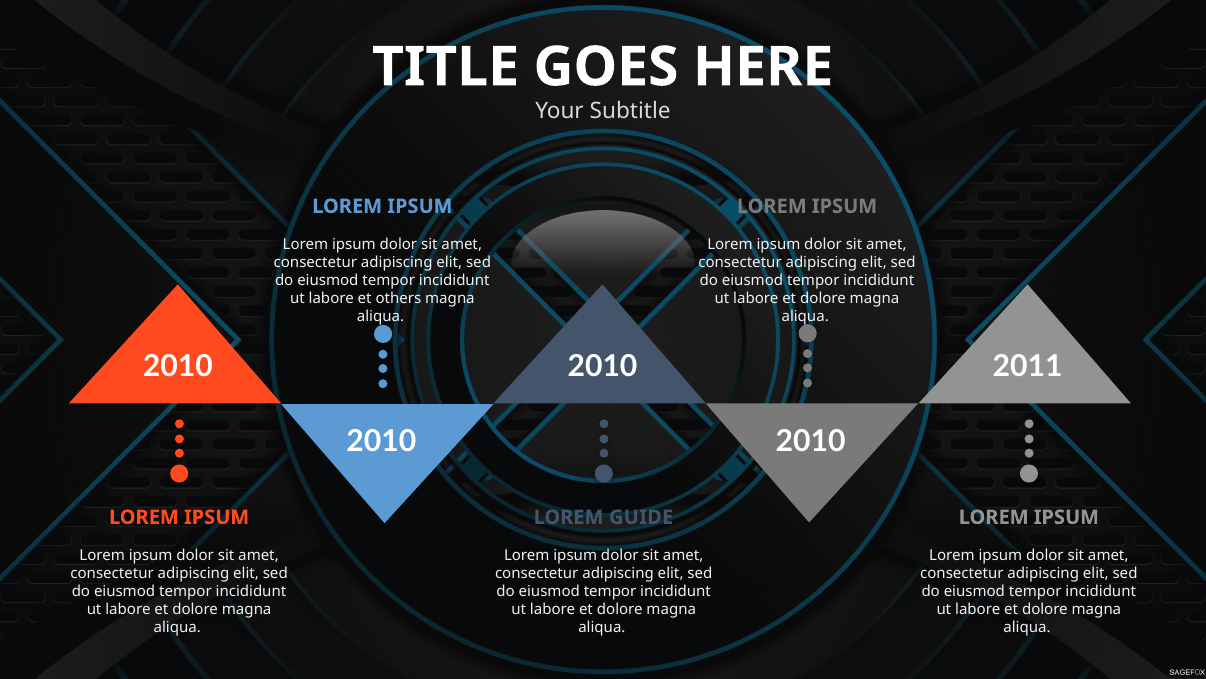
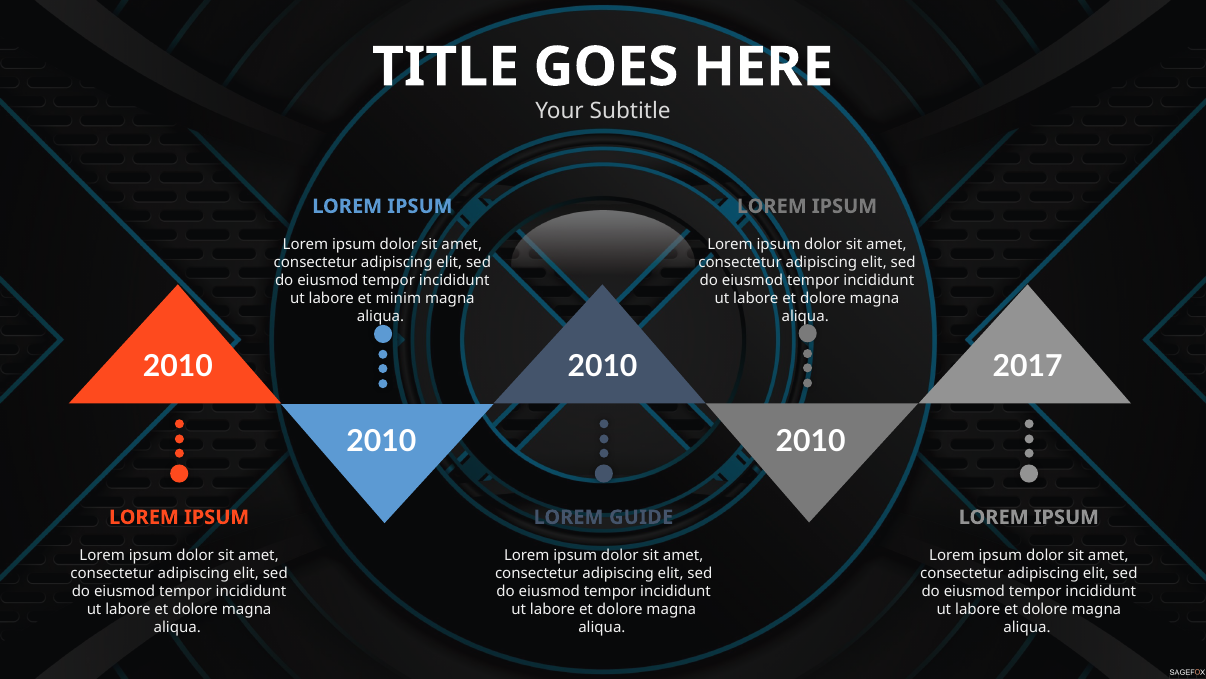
others: others -> minim
2011: 2011 -> 2017
